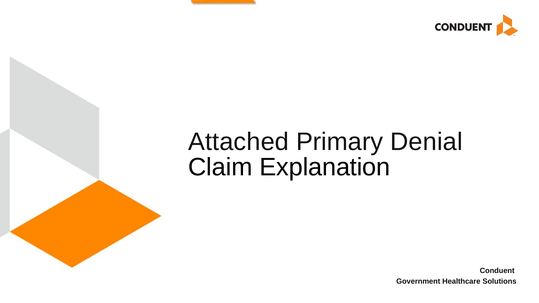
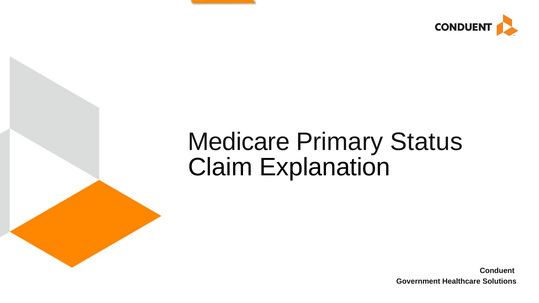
Attached: Attached -> Medicare
Denial: Denial -> Status
